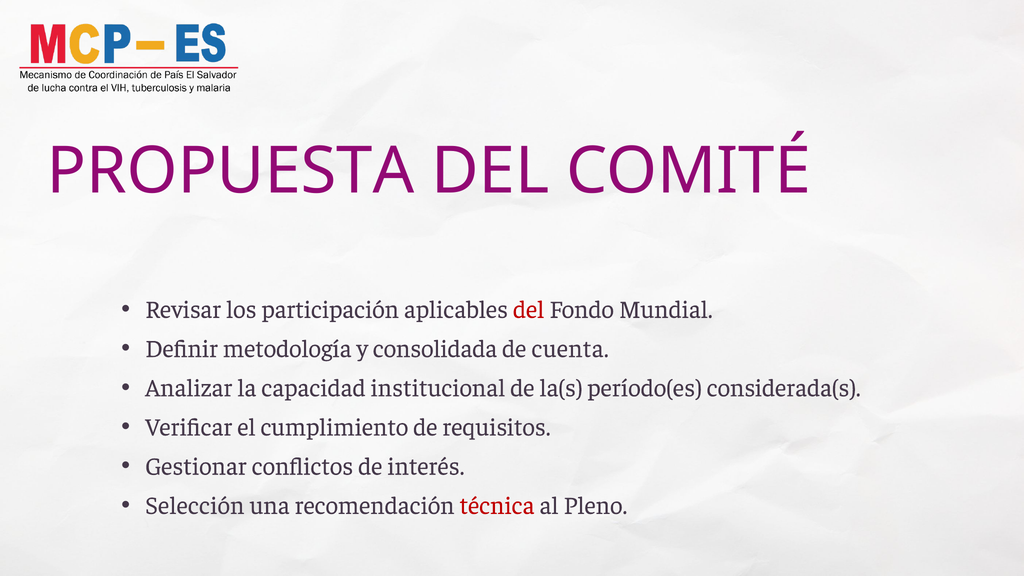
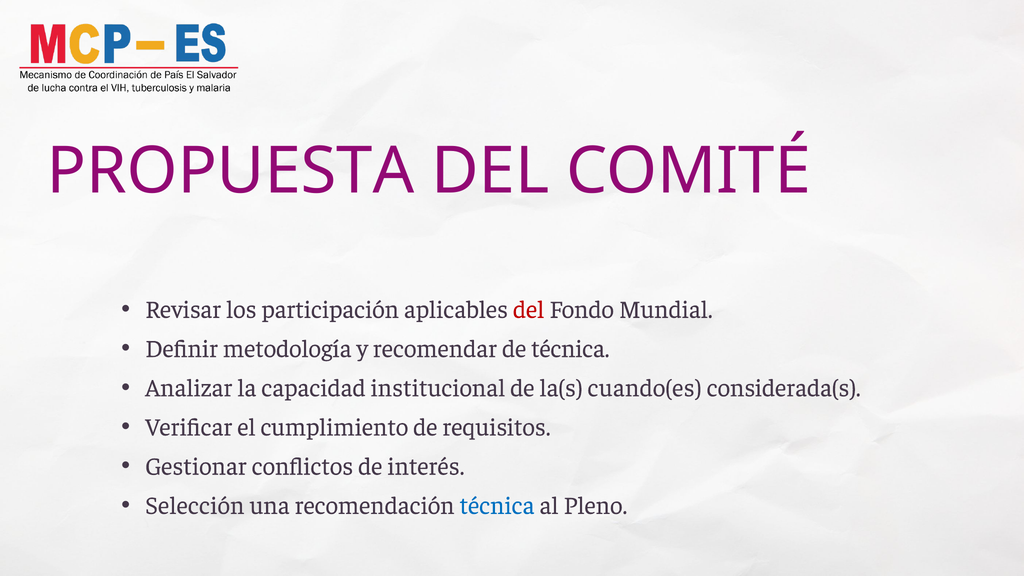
consolidada: consolidada -> recomendar
de cuenta: cuenta -> técnica
período(es: período(es -> cuando(es
técnica at (497, 506) colour: red -> blue
